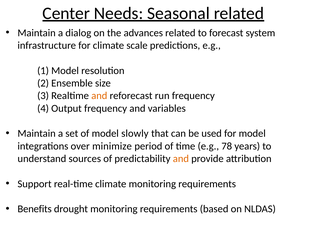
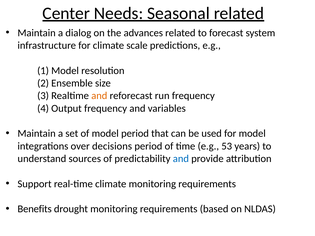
model slowly: slowly -> period
minimize: minimize -> decisions
78: 78 -> 53
and at (181, 159) colour: orange -> blue
